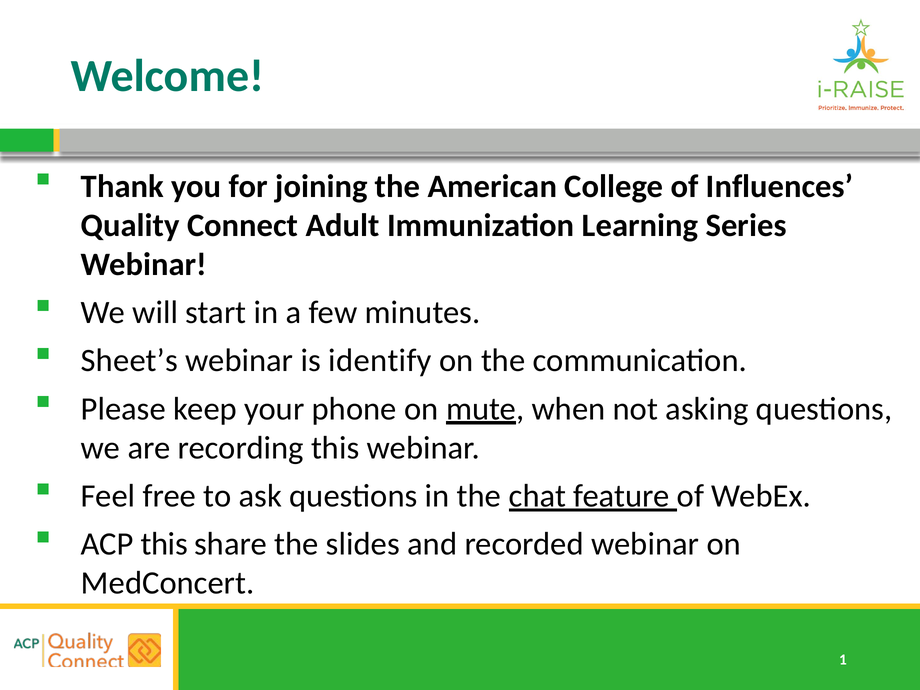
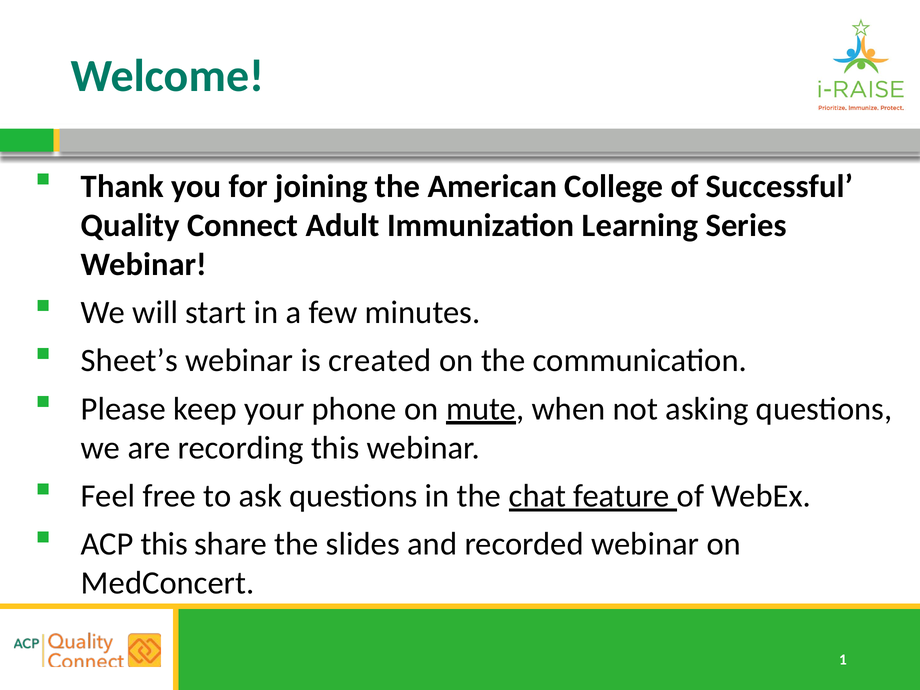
Influences: Influences -> Successful
identify: identify -> created
